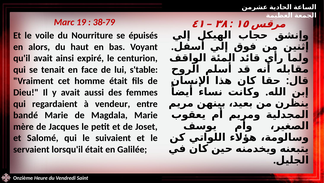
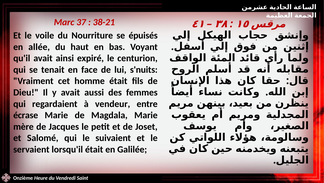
19: 19 -> 37
38-79: 38-79 -> 38-21
alors: alors -> allée
s'table: s'table -> s'nuits
bandé: bandé -> écrase
